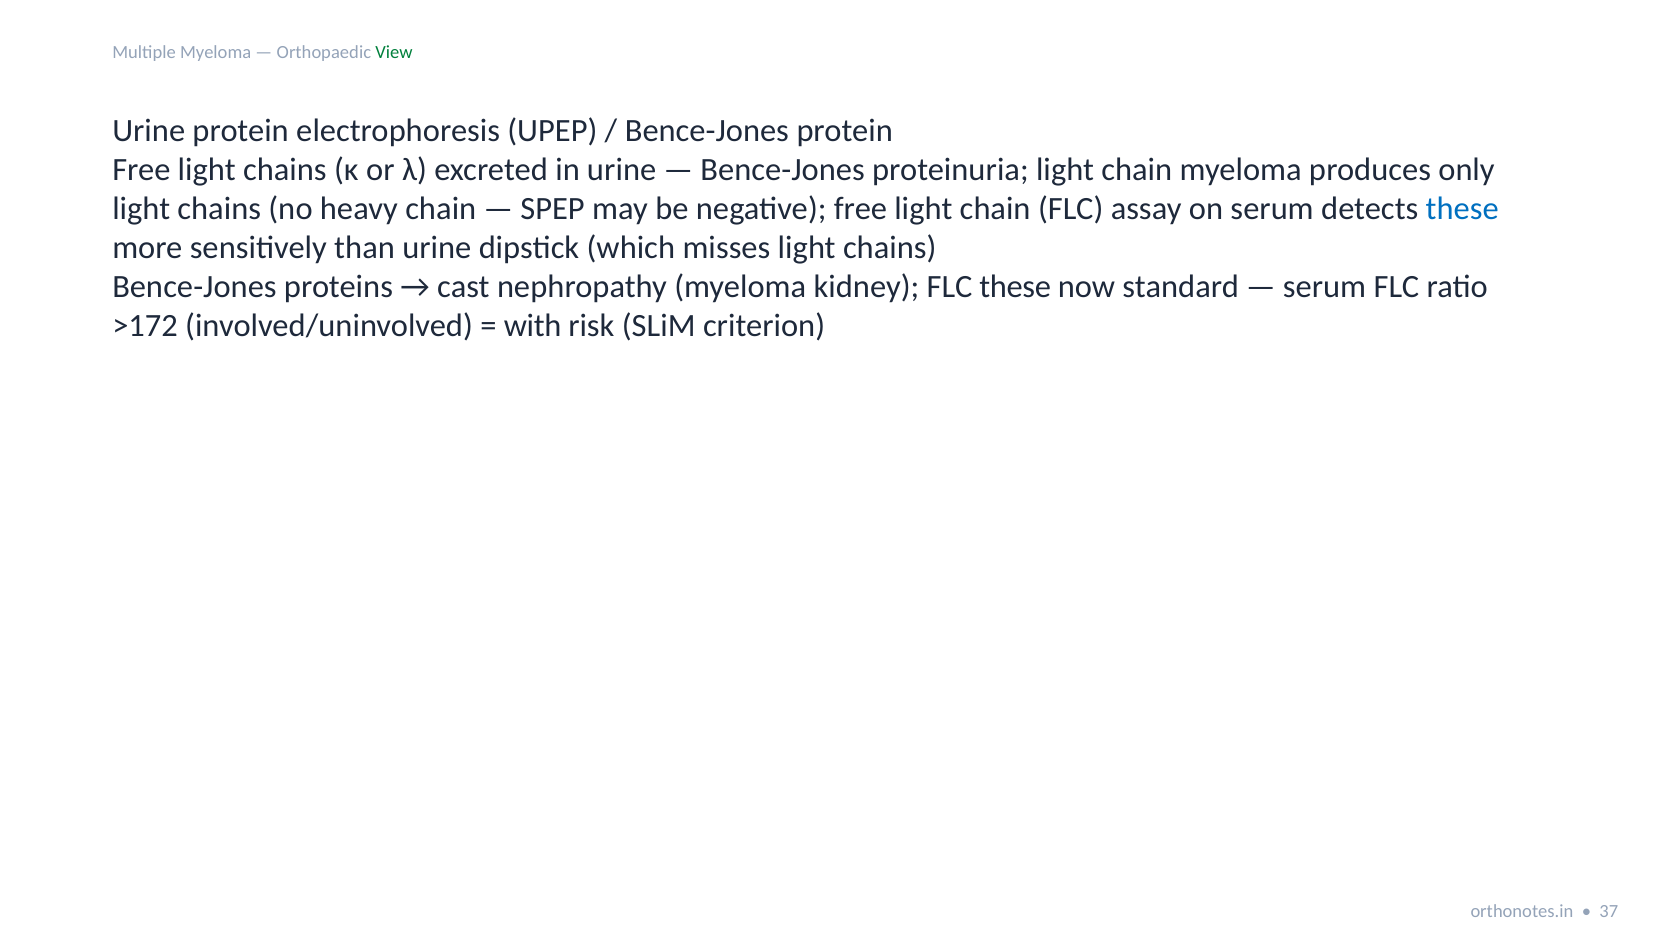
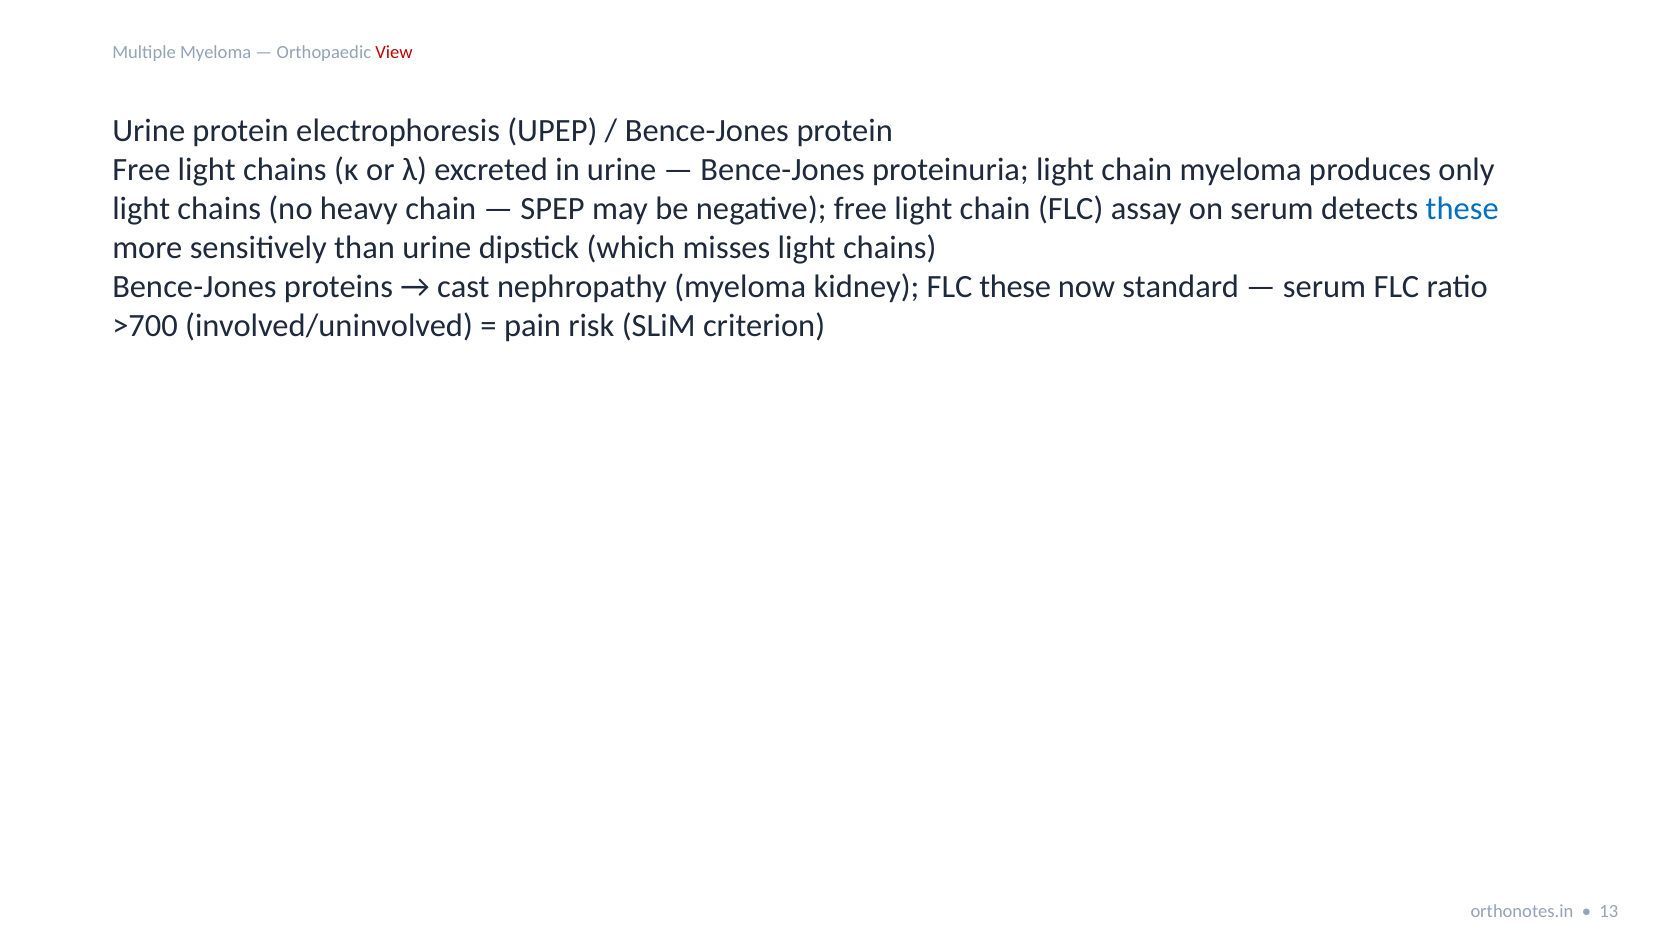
View colour: green -> red
>172: >172 -> >700
with: with -> pain
37: 37 -> 13
